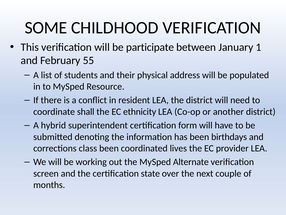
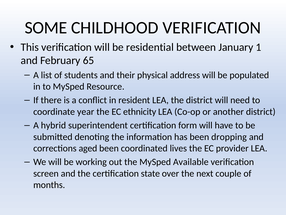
participate: participate -> residential
55: 55 -> 65
shall: shall -> year
birthdays: birthdays -> dropping
class: class -> aged
Alternate: Alternate -> Available
